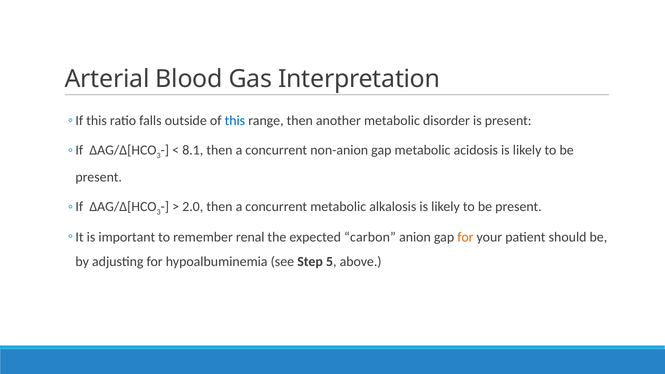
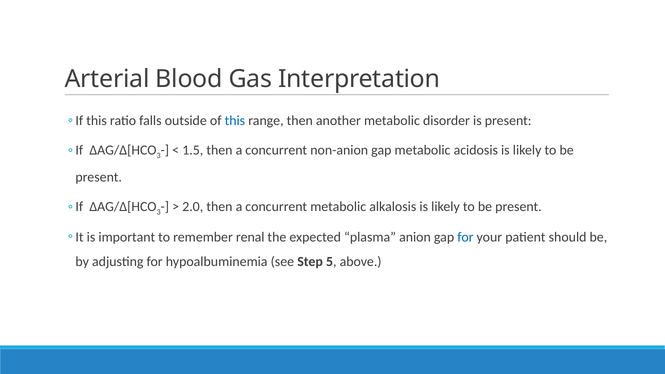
8.1: 8.1 -> 1.5
carbon: carbon -> plasma
for at (465, 237) colour: orange -> blue
